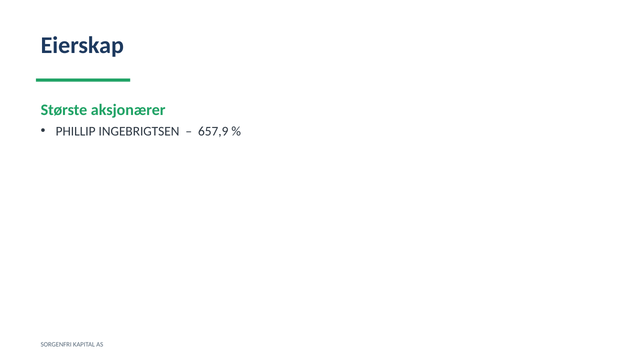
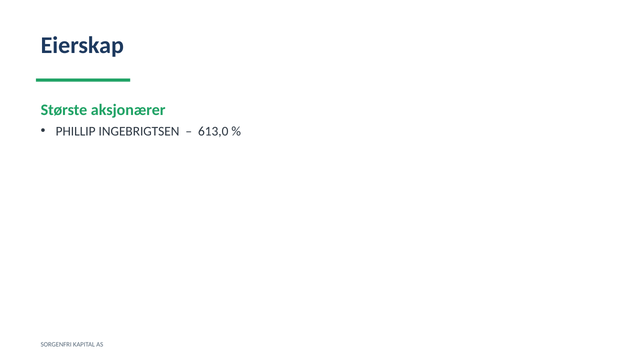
657,9: 657,9 -> 613,0
